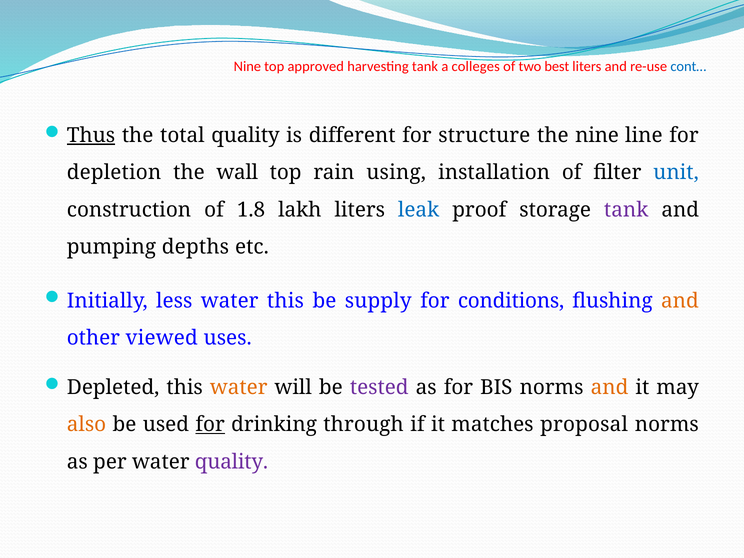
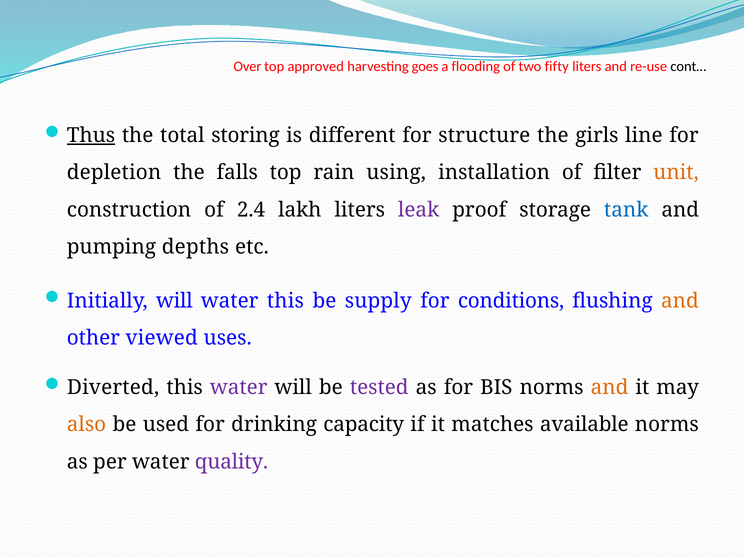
Nine at (247, 67): Nine -> Over
harvesting tank: tank -> goes
colleges: colleges -> flooding
best: best -> fifty
cont… colour: blue -> black
total quality: quality -> storing
the nine: nine -> girls
wall: wall -> falls
unit colour: blue -> orange
1.8: 1.8 -> 2.4
leak colour: blue -> purple
tank at (626, 210) colour: purple -> blue
Initially less: less -> will
Depleted: Depleted -> Diverted
water at (239, 387) colour: orange -> purple
for at (210, 425) underline: present -> none
through: through -> capacity
proposal: proposal -> available
